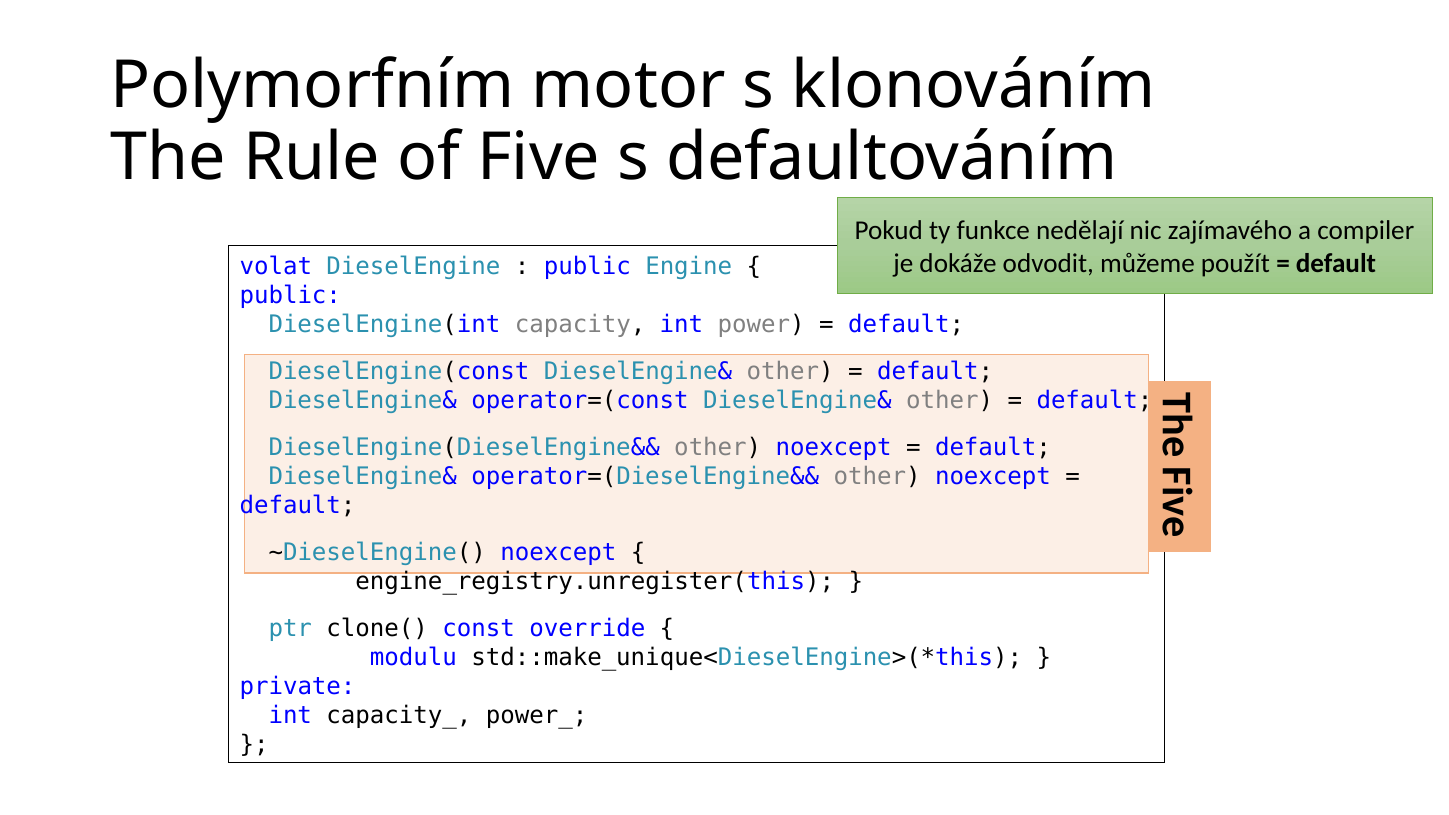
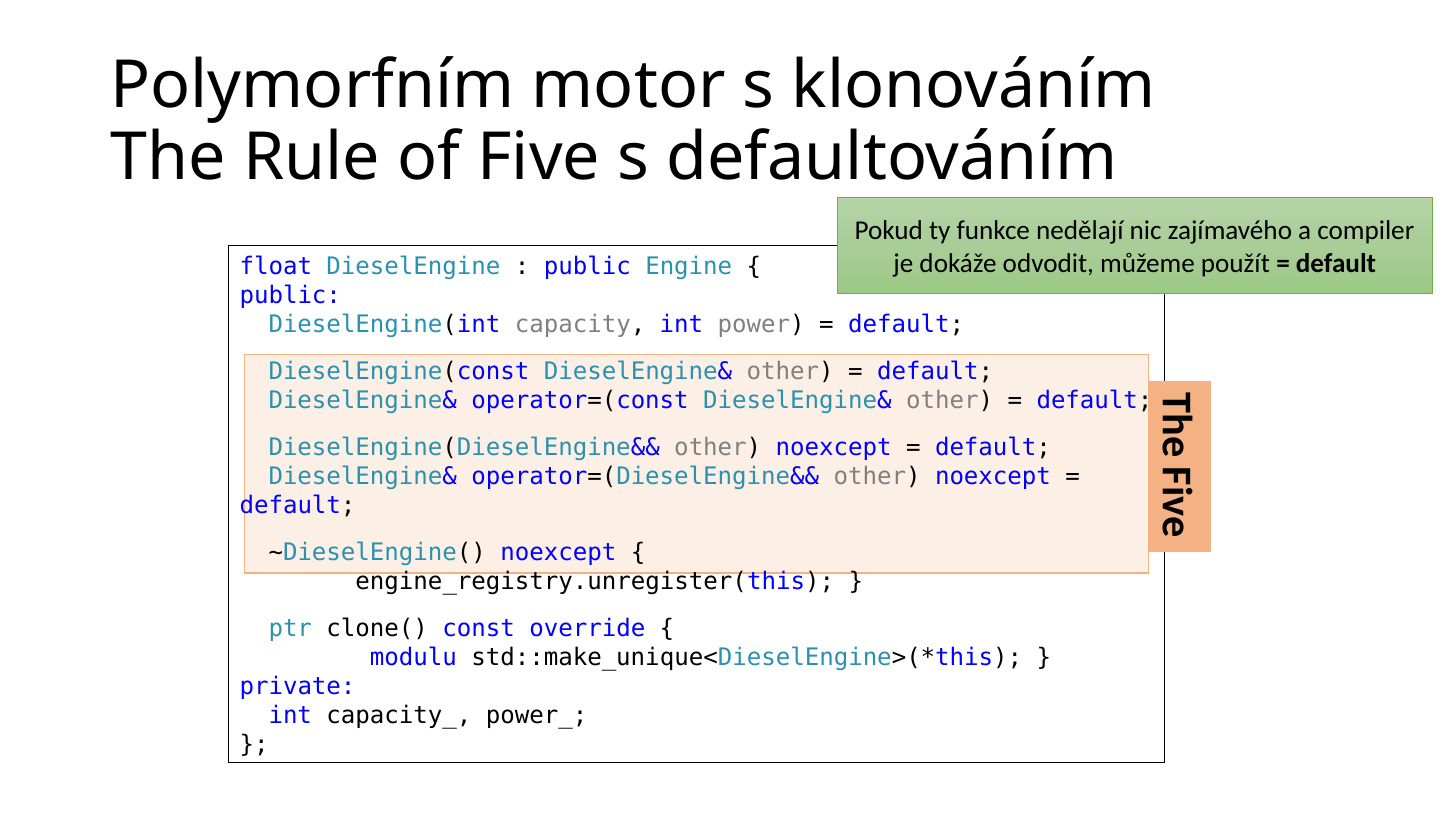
volat: volat -> float
